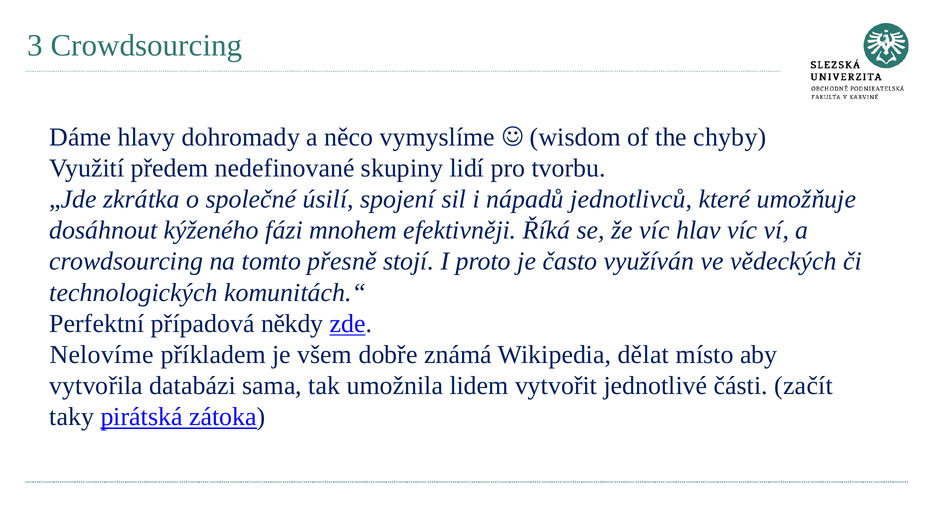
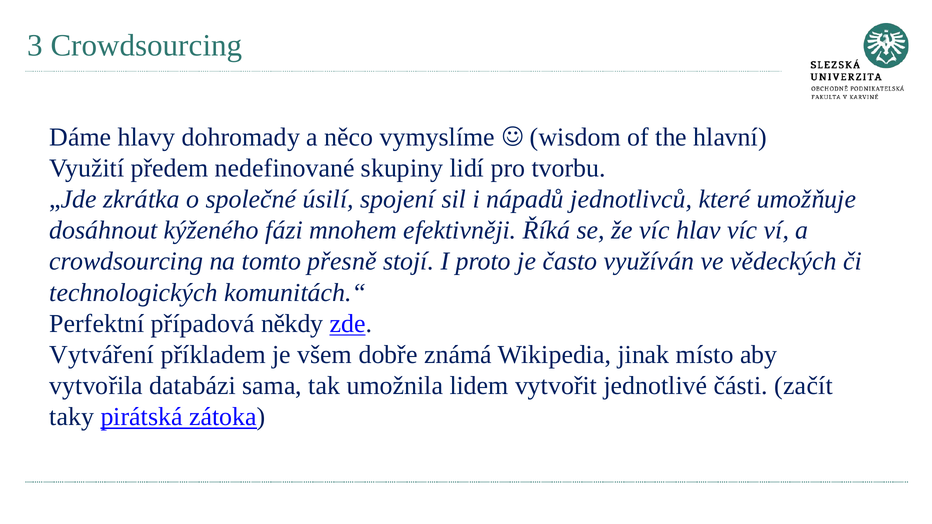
chyby: chyby -> hlavní
Nelovíme: Nelovíme -> Vytváření
dělat: dělat -> jinak
